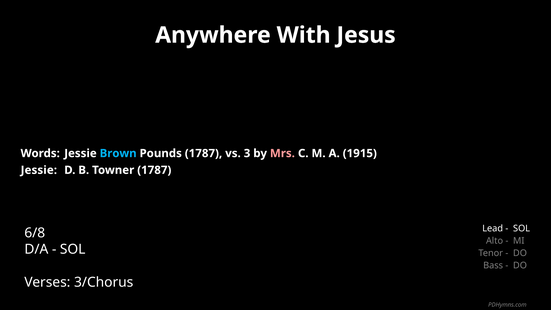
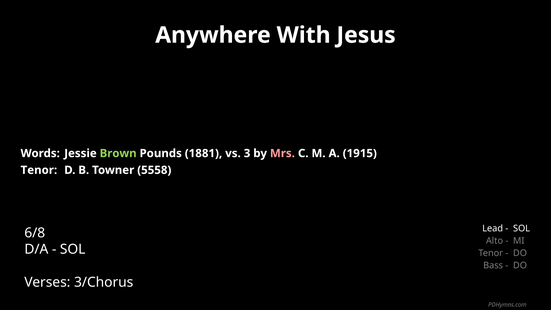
Brown colour: light blue -> light green
Pounds 1787: 1787 -> 1881
Jessie at (39, 170): Jessie -> Tenor
Towner 1787: 1787 -> 5558
